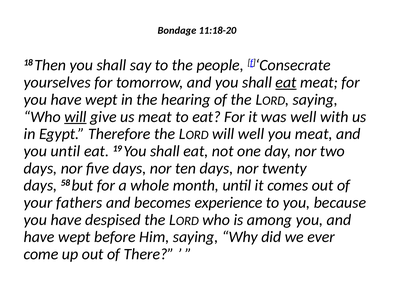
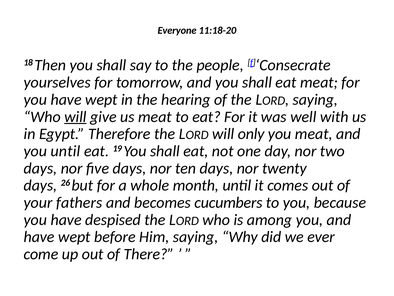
Bondage: Bondage -> Everyone
eat at (286, 82) underline: present -> none
will well: well -> only
58: 58 -> 26
experience: experience -> cucumbers
